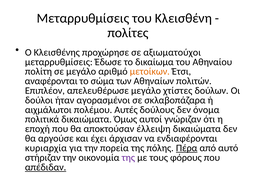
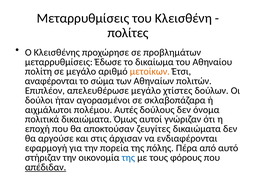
αξιωματούχοι: αξιωματούχοι -> προβλημάτων
έλλειψη: έλλειψη -> ζευγίτες
έχει: έχει -> στις
κυριαρχία: κυριαρχία -> εφαρμογή
Πέρα underline: present -> none
της at (128, 158) colour: purple -> blue
